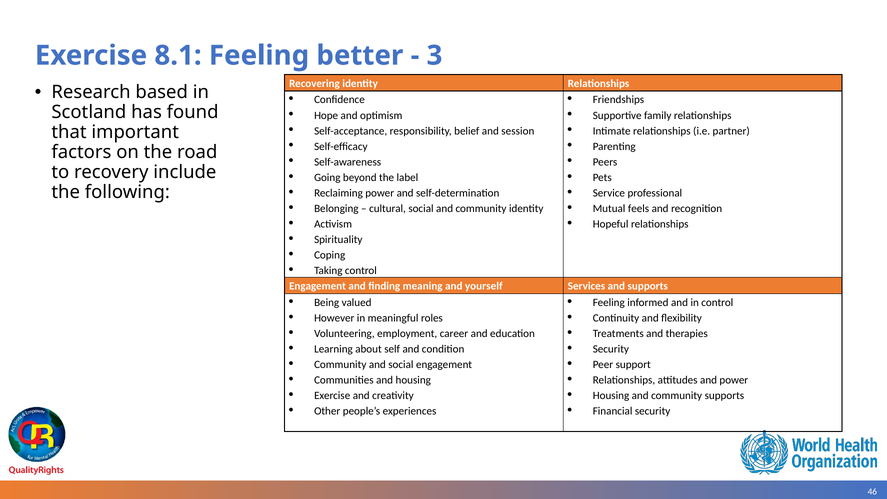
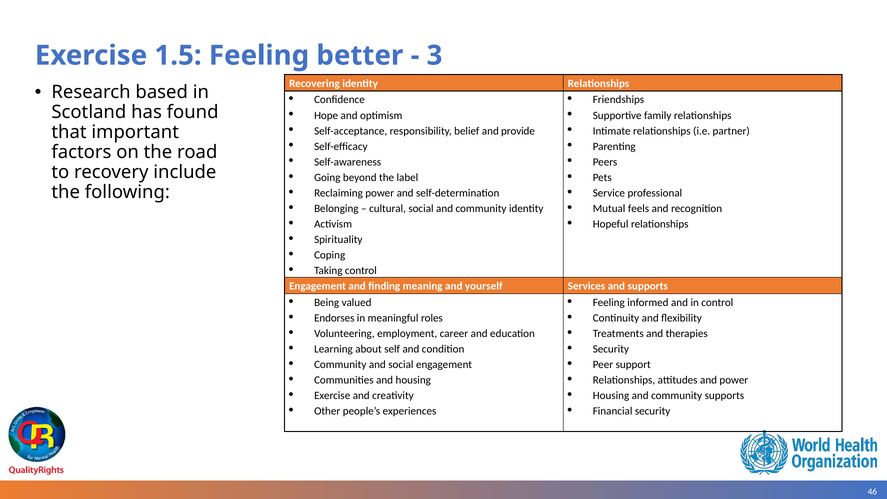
8.1: 8.1 -> 1.5
session: session -> provide
However: However -> Endorses
